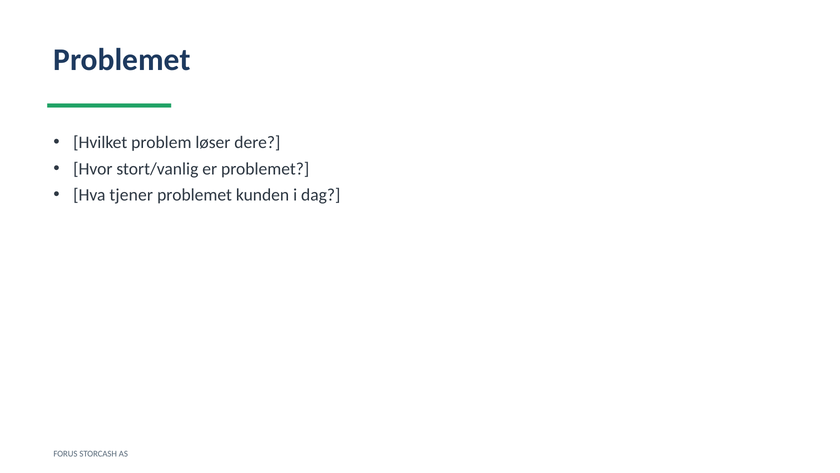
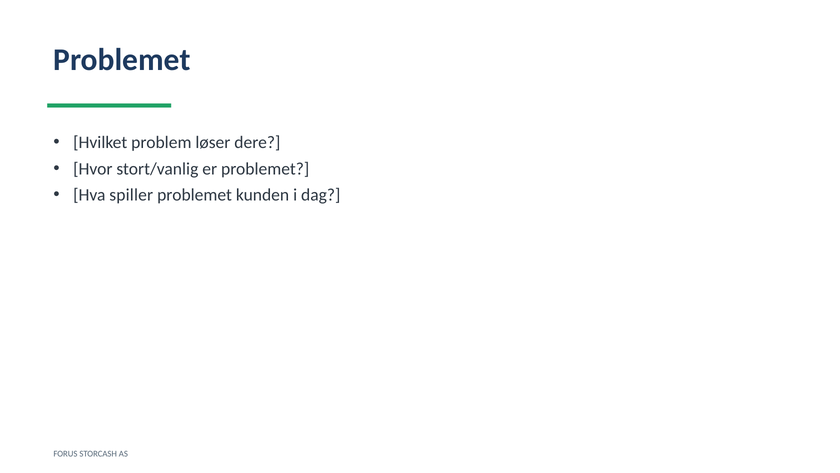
tjener: tjener -> spiller
